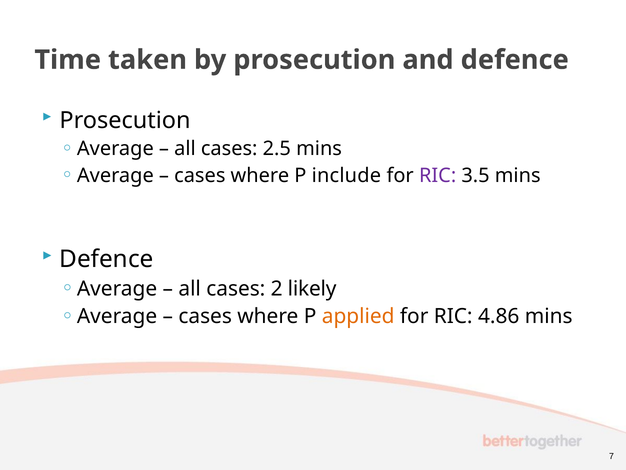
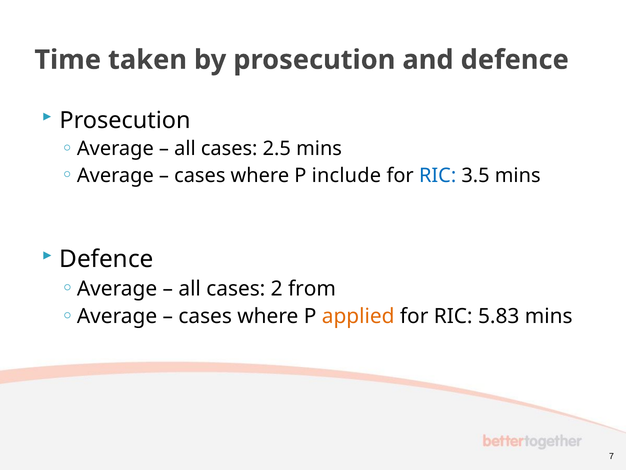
RIC at (438, 175) colour: purple -> blue
likely: likely -> from
4.86: 4.86 -> 5.83
